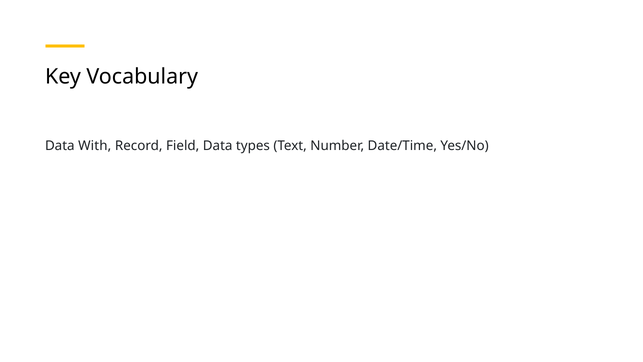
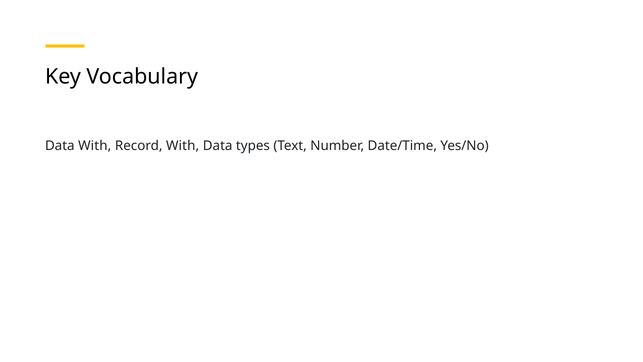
Record Field: Field -> With
